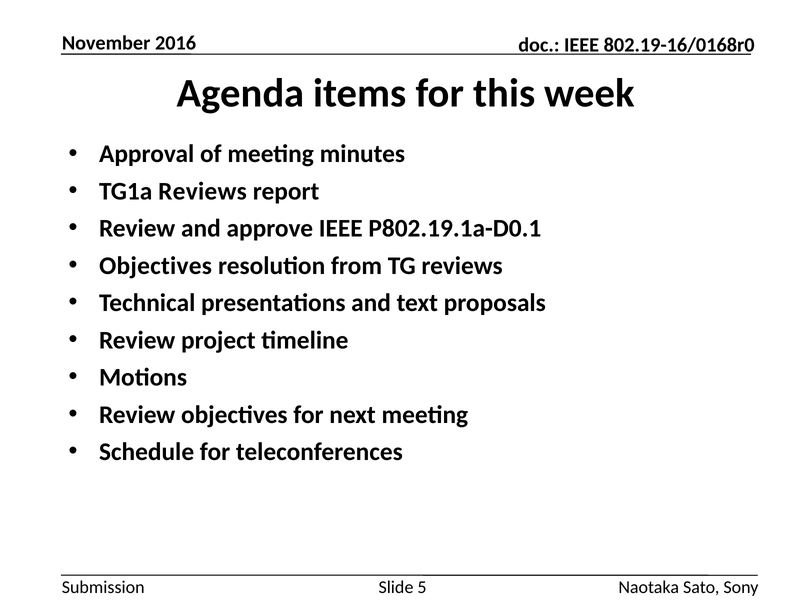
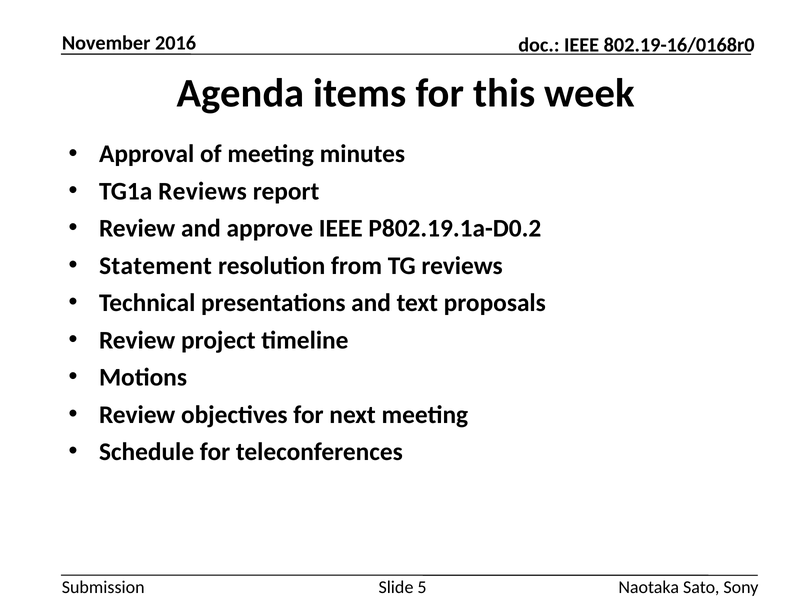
P802.19.1a-D0.1: P802.19.1a-D0.1 -> P802.19.1a-D0.2
Objectives at (156, 266): Objectives -> Statement
